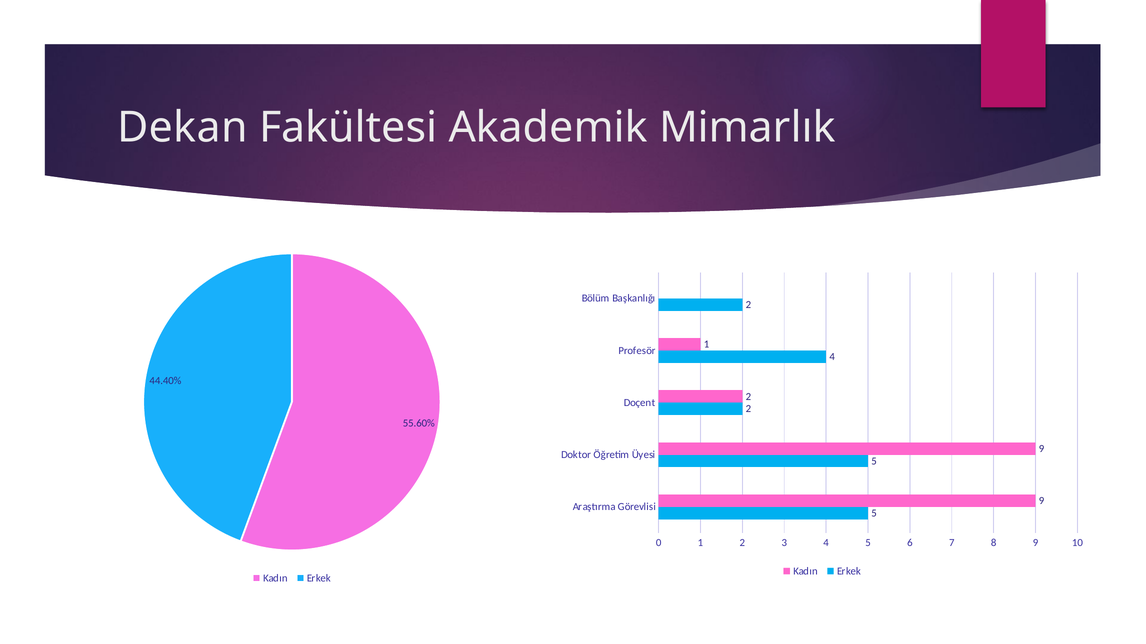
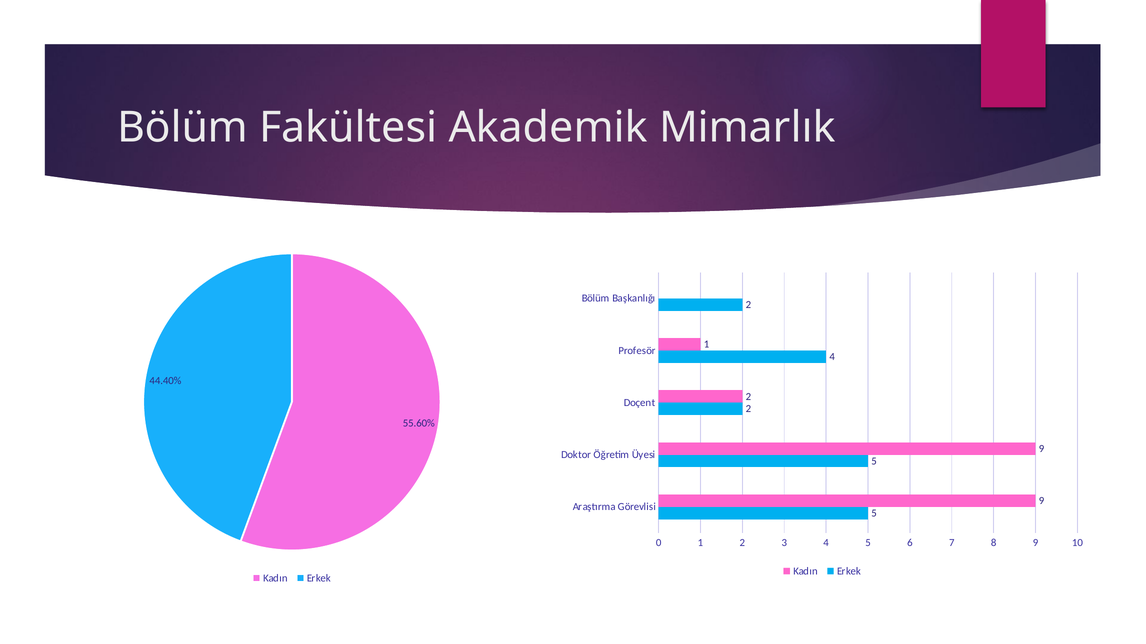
Dekan at (182, 128): Dekan -> Bölüm
